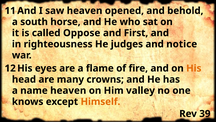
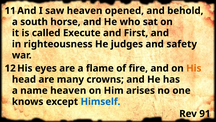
Oppose: Oppose -> Execute
notice: notice -> safety
valley: valley -> arises
Himself colour: orange -> blue
39: 39 -> 91
